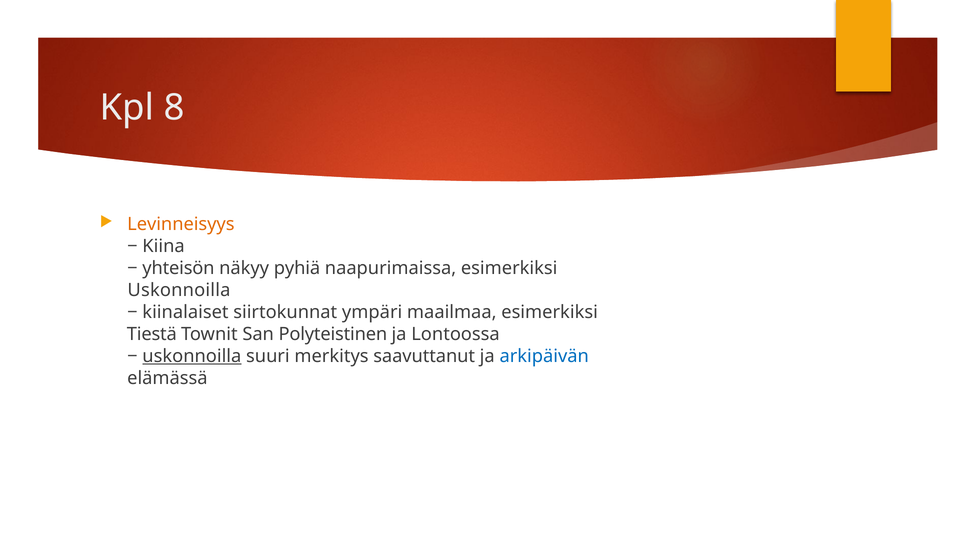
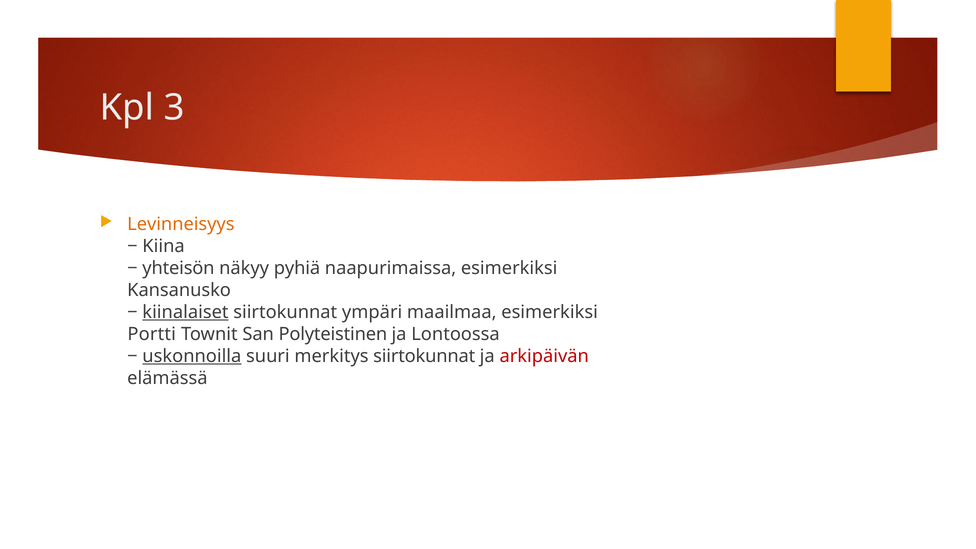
8: 8 -> 3
Uskonnoilla at (179, 290): Uskonnoilla -> Kansanusko
kiinalaiset underline: none -> present
Tiestä: Tiestä -> Portti
merkitys saavuttanut: saavuttanut -> siirtokunnat
arkipäivän colour: blue -> red
